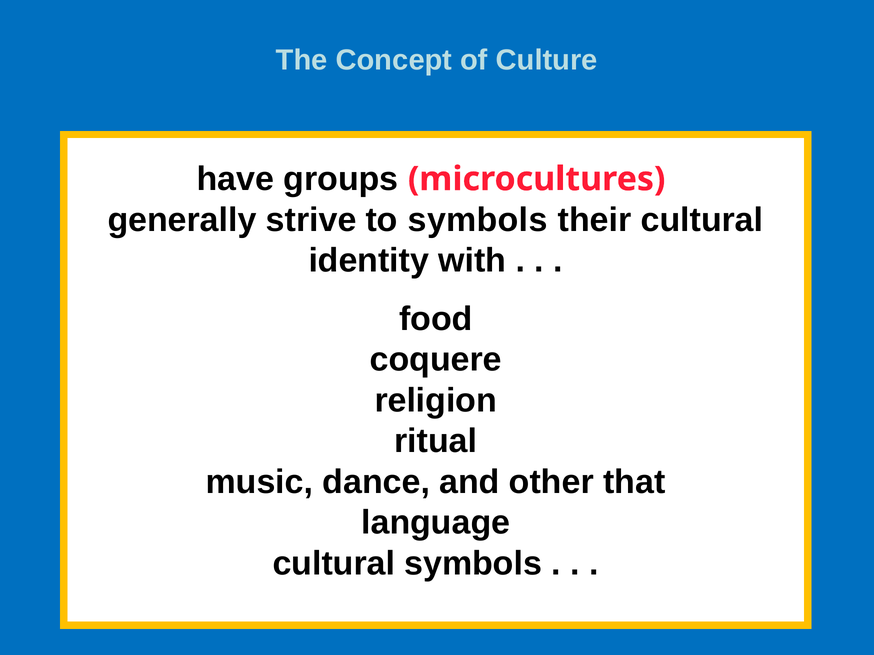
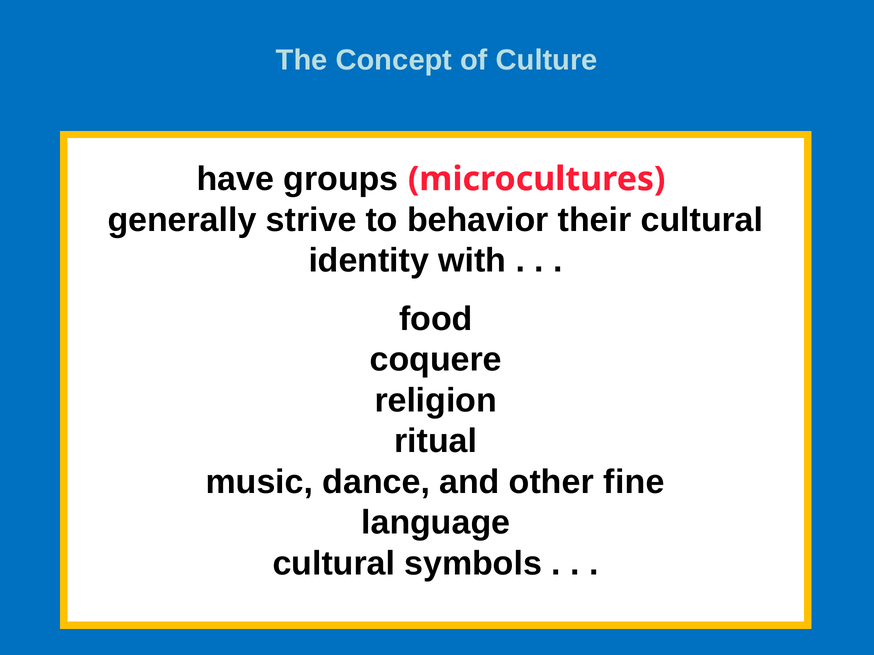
to symbols: symbols -> behavior
that: that -> fine
